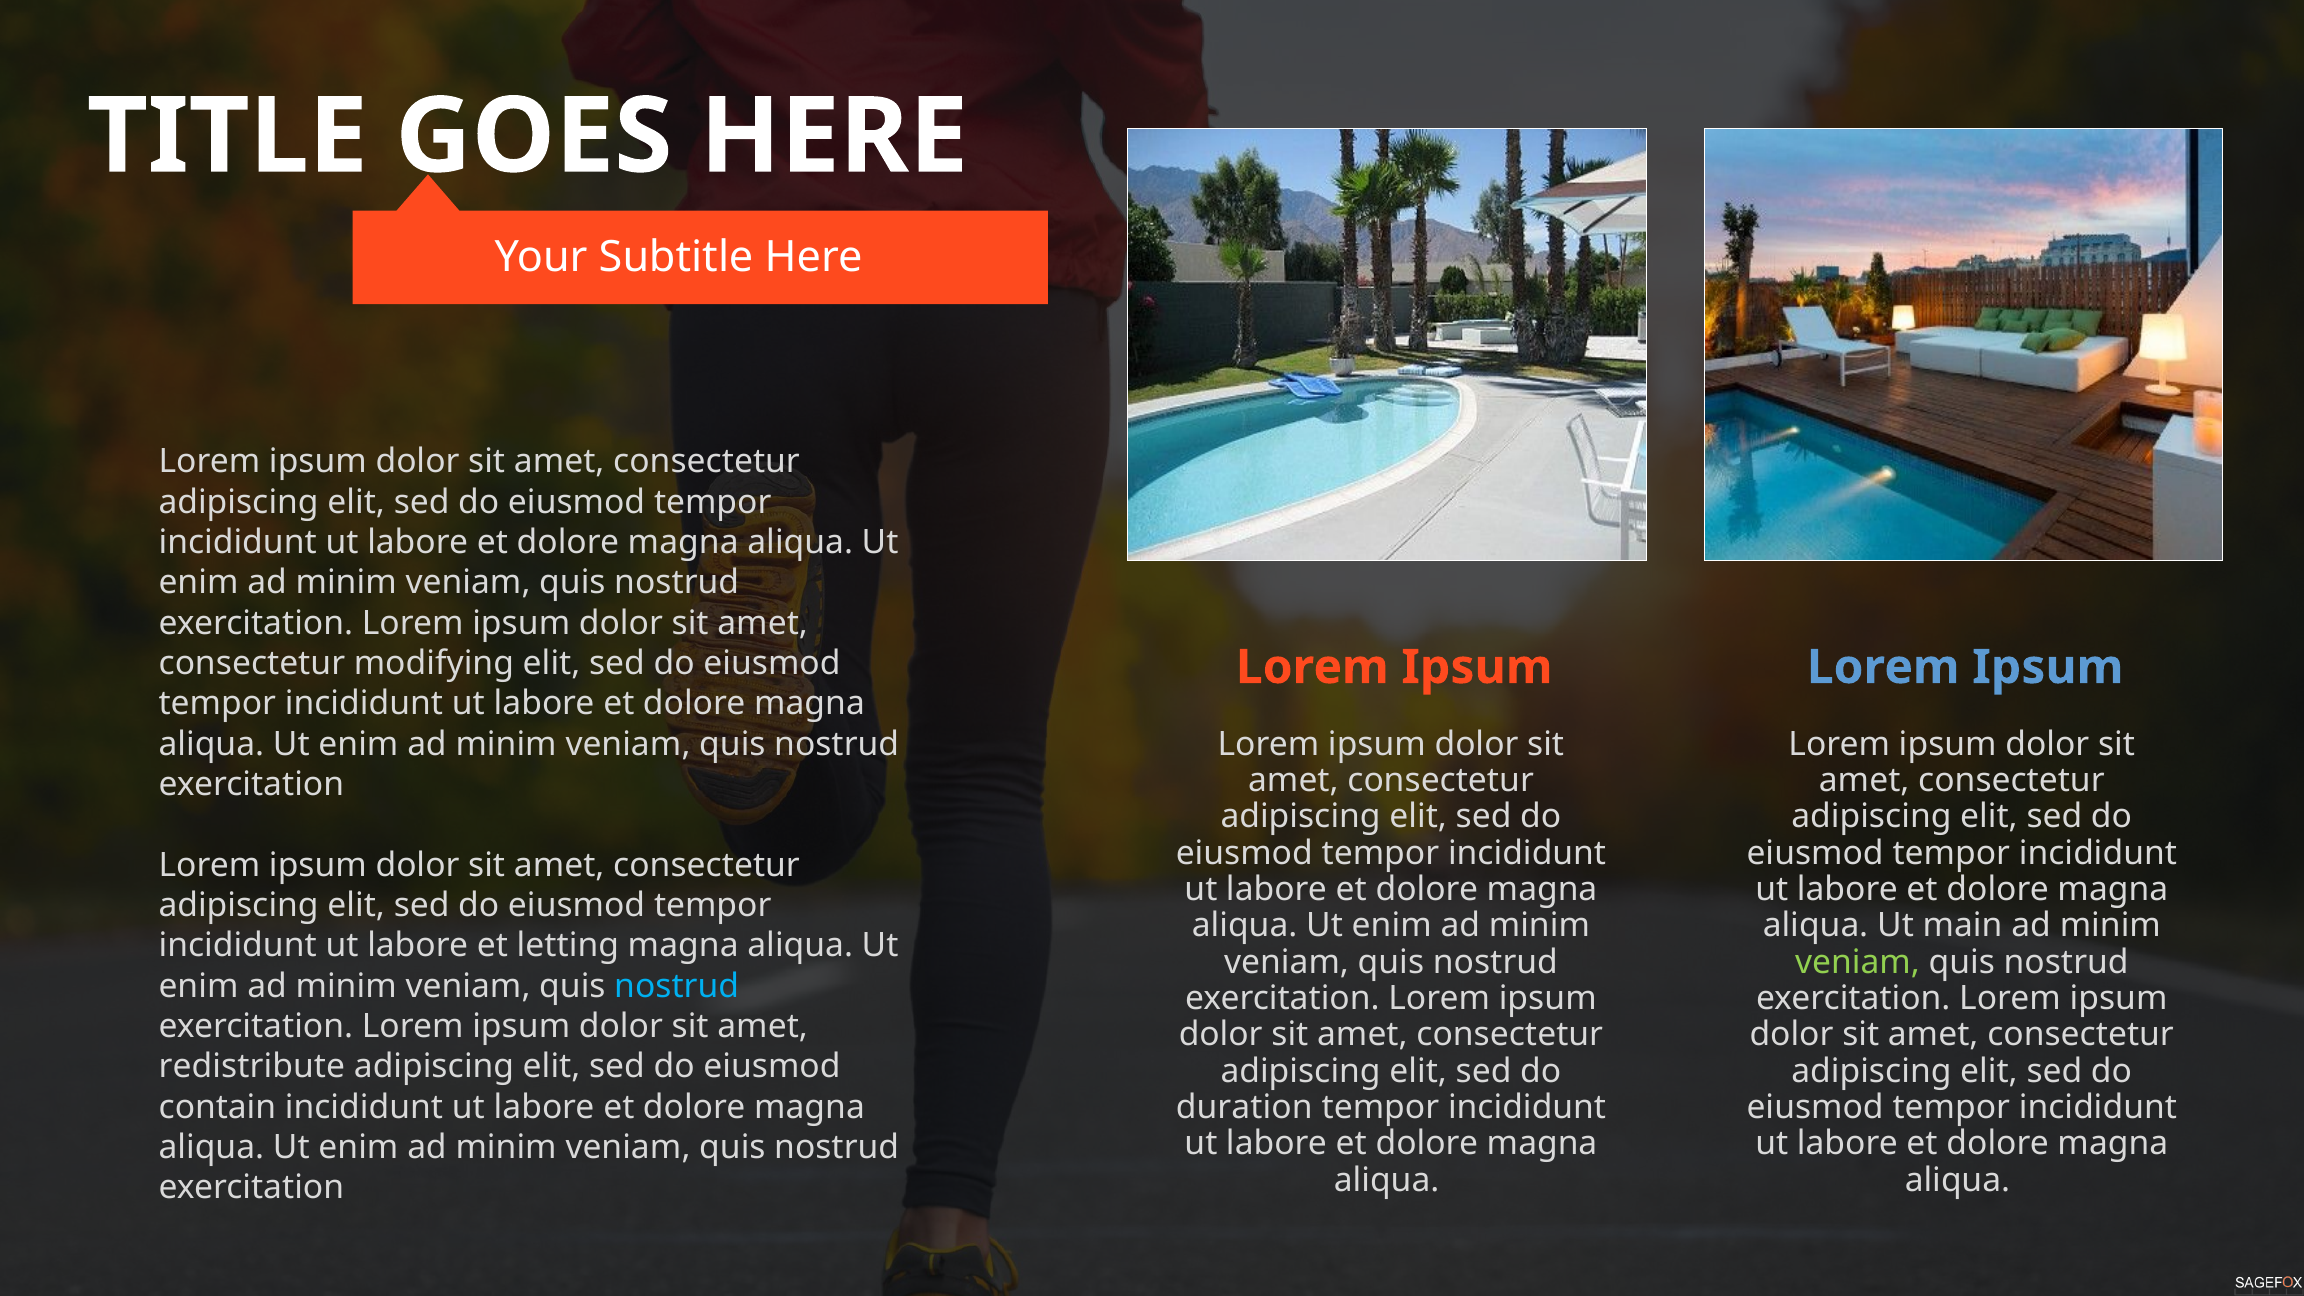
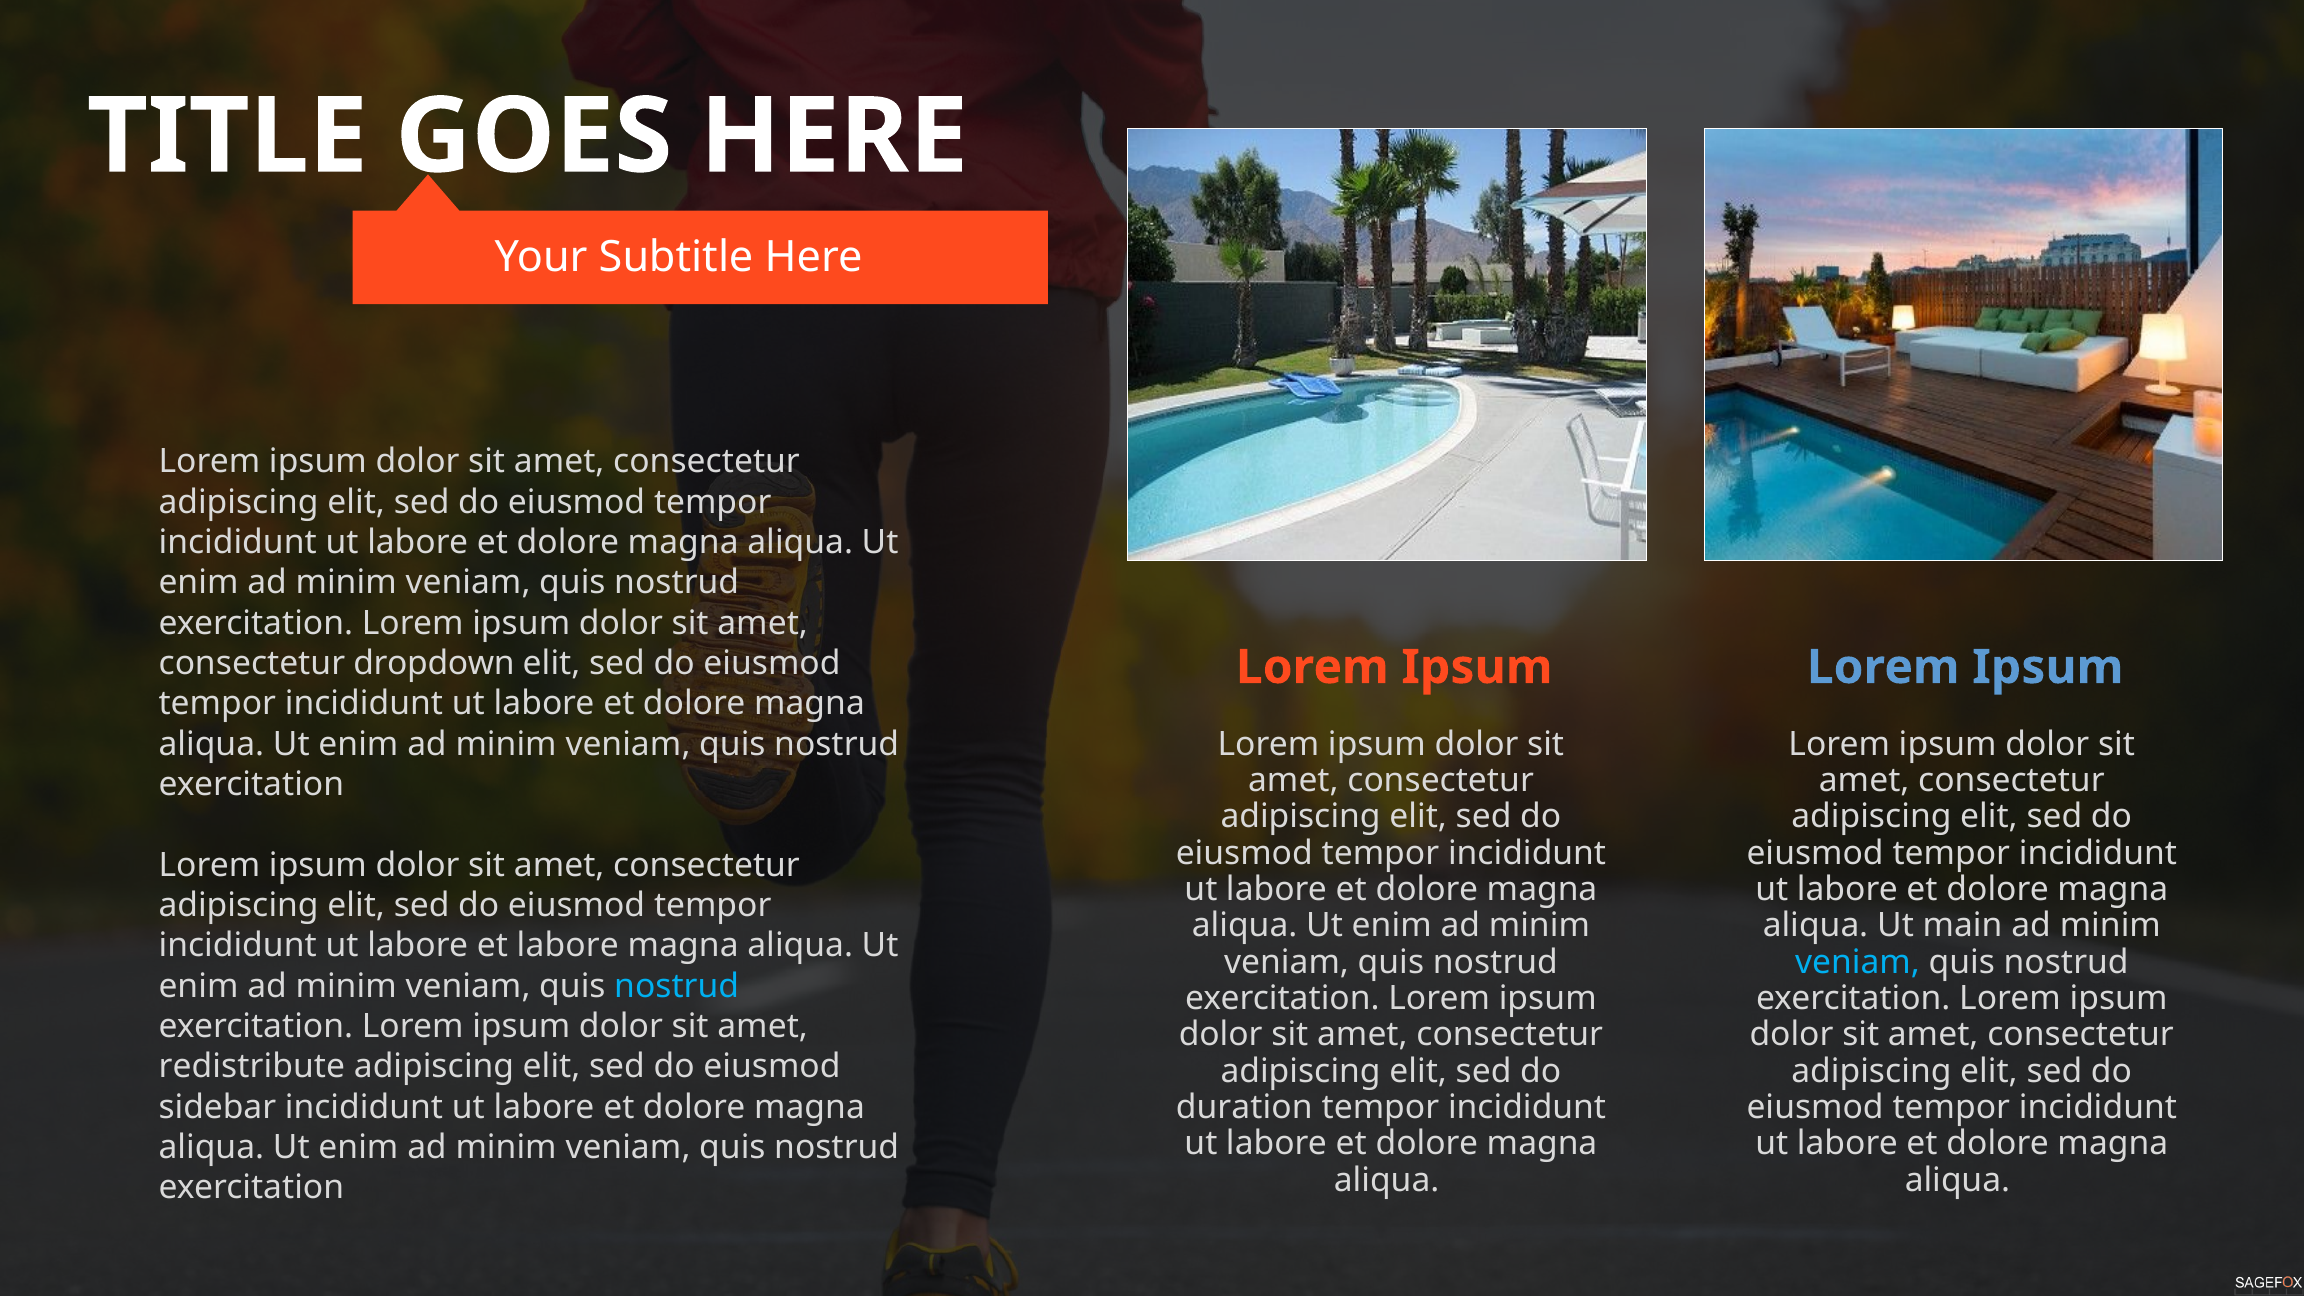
modifying: modifying -> dropdown
et letting: letting -> labore
veniam at (1857, 962) colour: light green -> light blue
contain: contain -> sidebar
